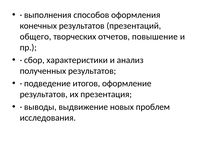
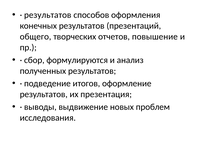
выполнения at (48, 15): выполнения -> результатов
характеристики: характеристики -> формулируются
